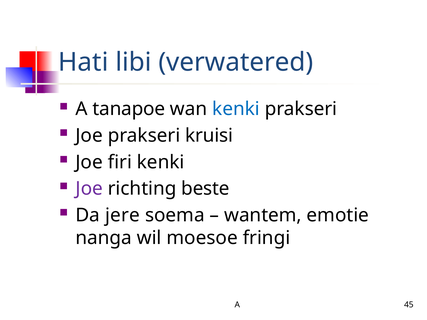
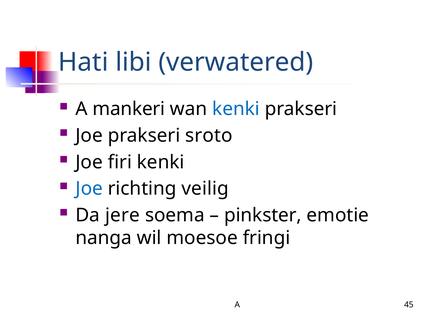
tanapoe: tanapoe -> mankeri
kruisi: kruisi -> sroto
Joe at (89, 189) colour: purple -> blue
beste: beste -> veilig
wantem: wantem -> pinkster
